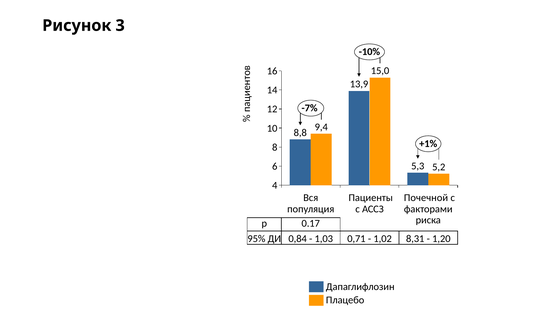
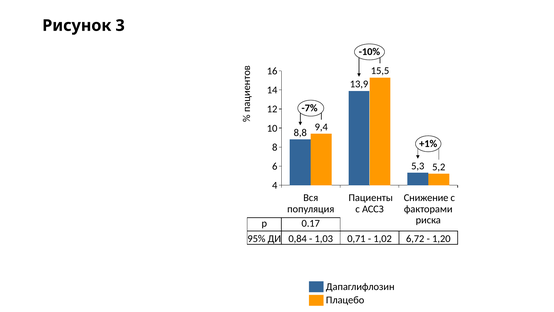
15,0: 15,0 -> 15,5
Почечной: Почечной -> Снижение
8,31: 8,31 -> 6,72
